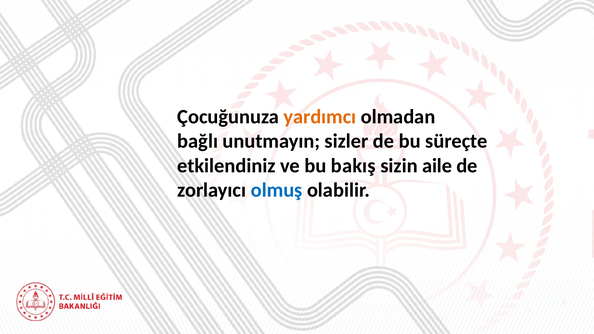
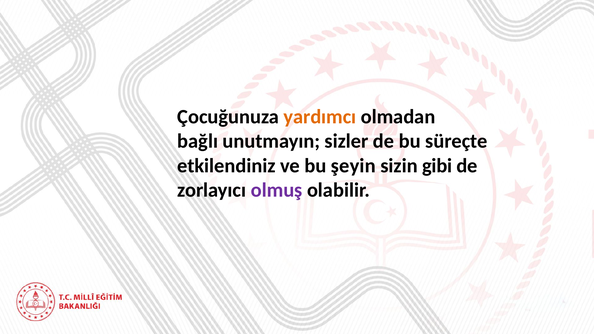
bakış: bakış -> şeyin
aile: aile -> gibi
olmuş colour: blue -> purple
